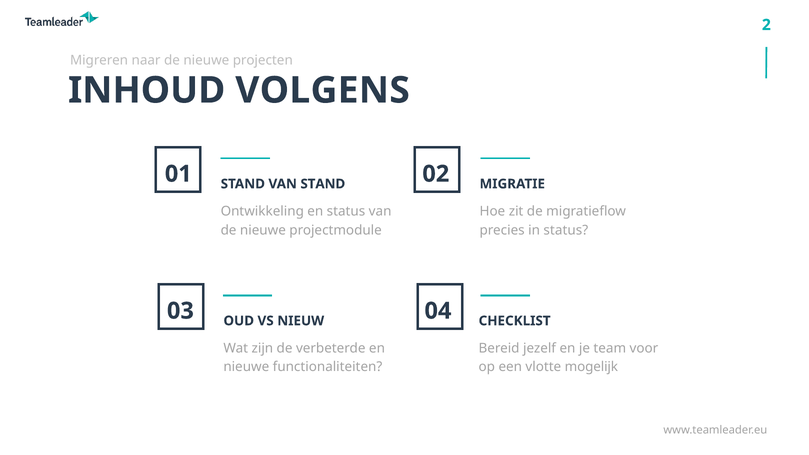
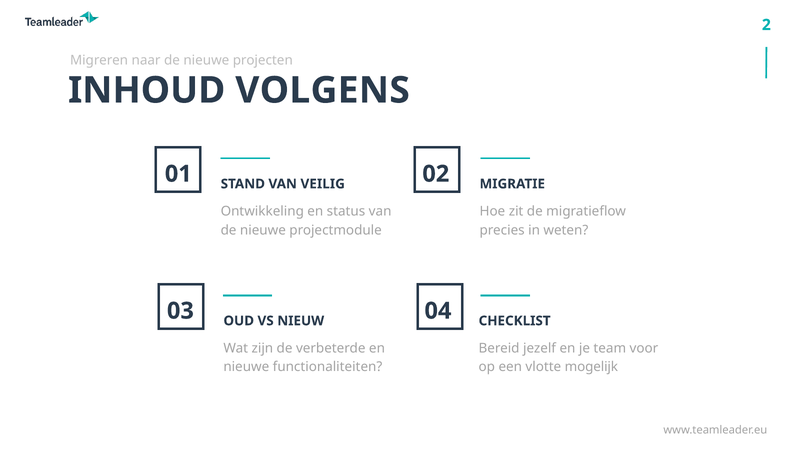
VAN STAND: STAND -> VEILIG
in status: status -> weten
